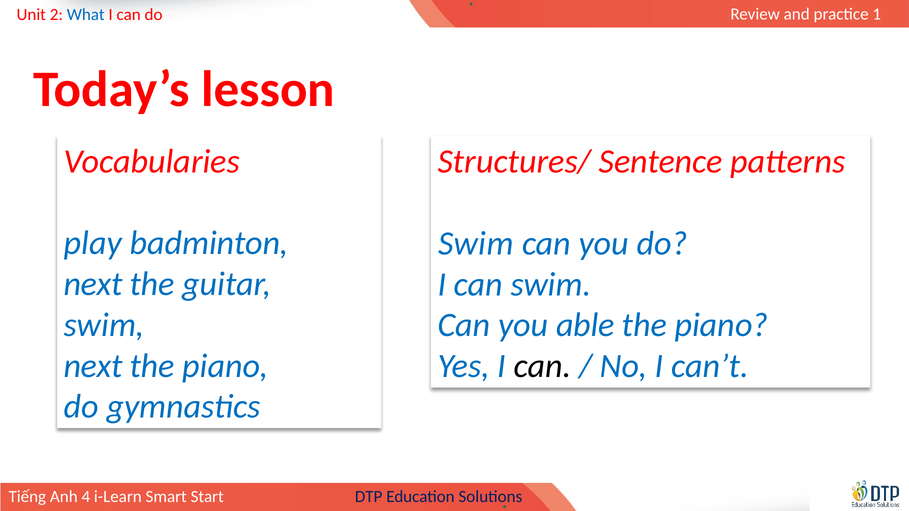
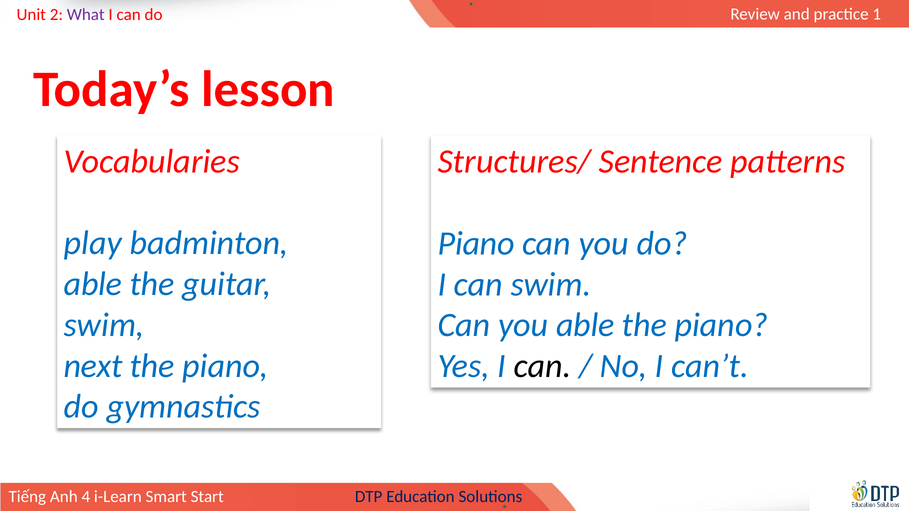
What colour: blue -> purple
Swim at (476, 244): Swim -> Piano
next at (93, 284): next -> able
